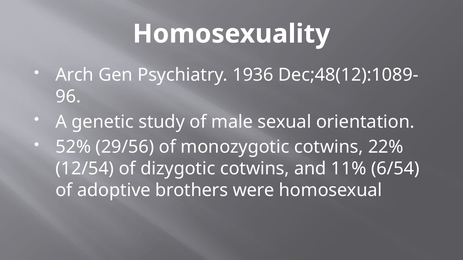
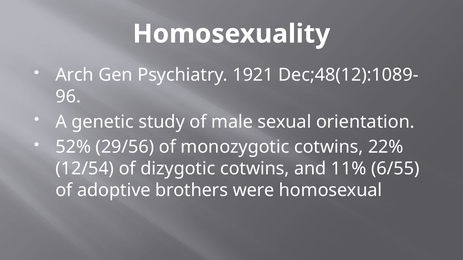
1936: 1936 -> 1921
6/54: 6/54 -> 6/55
